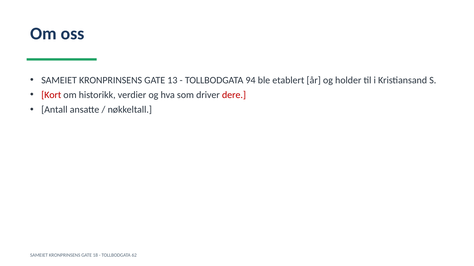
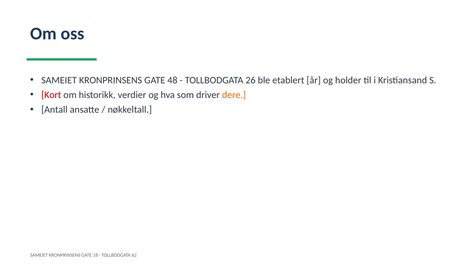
13: 13 -> 48
94: 94 -> 26
dere colour: red -> orange
